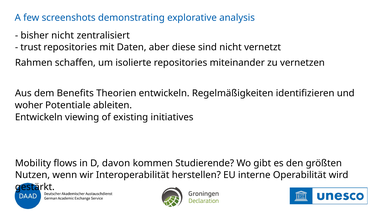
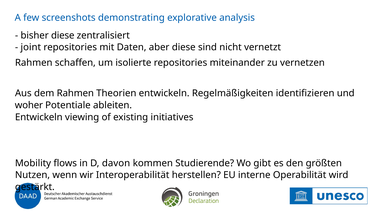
bisher nicht: nicht -> diese
trust: trust -> joint
dem Benefits: Benefits -> Rahmen
